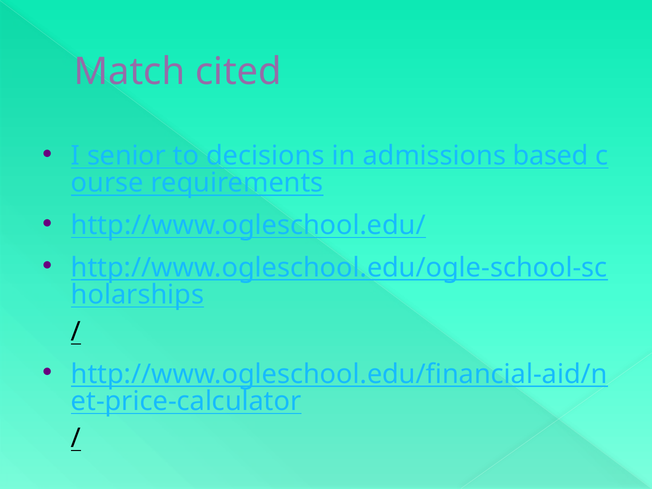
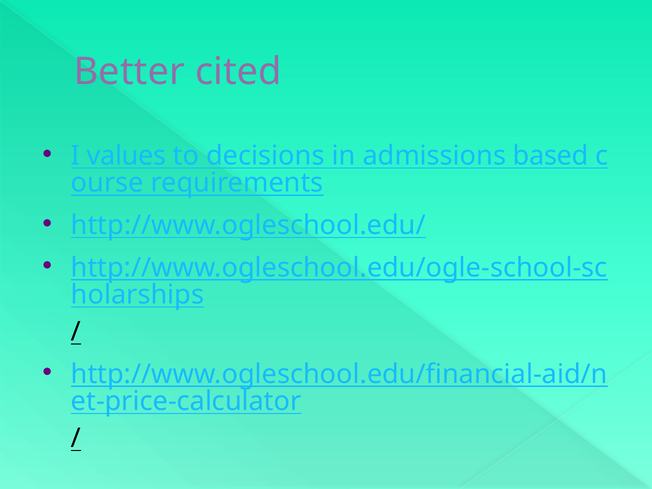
Match: Match -> Better
senior: senior -> values
